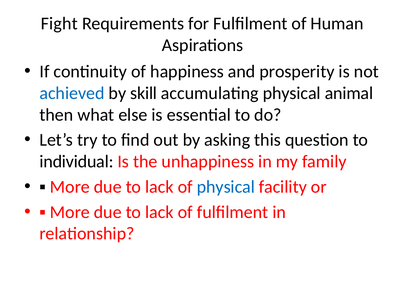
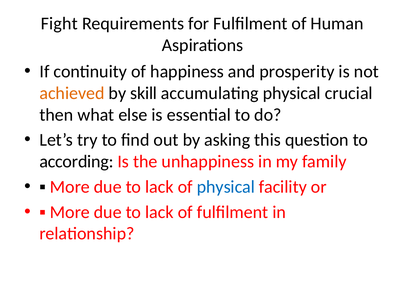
achieved colour: blue -> orange
animal: animal -> crucial
individual: individual -> according
